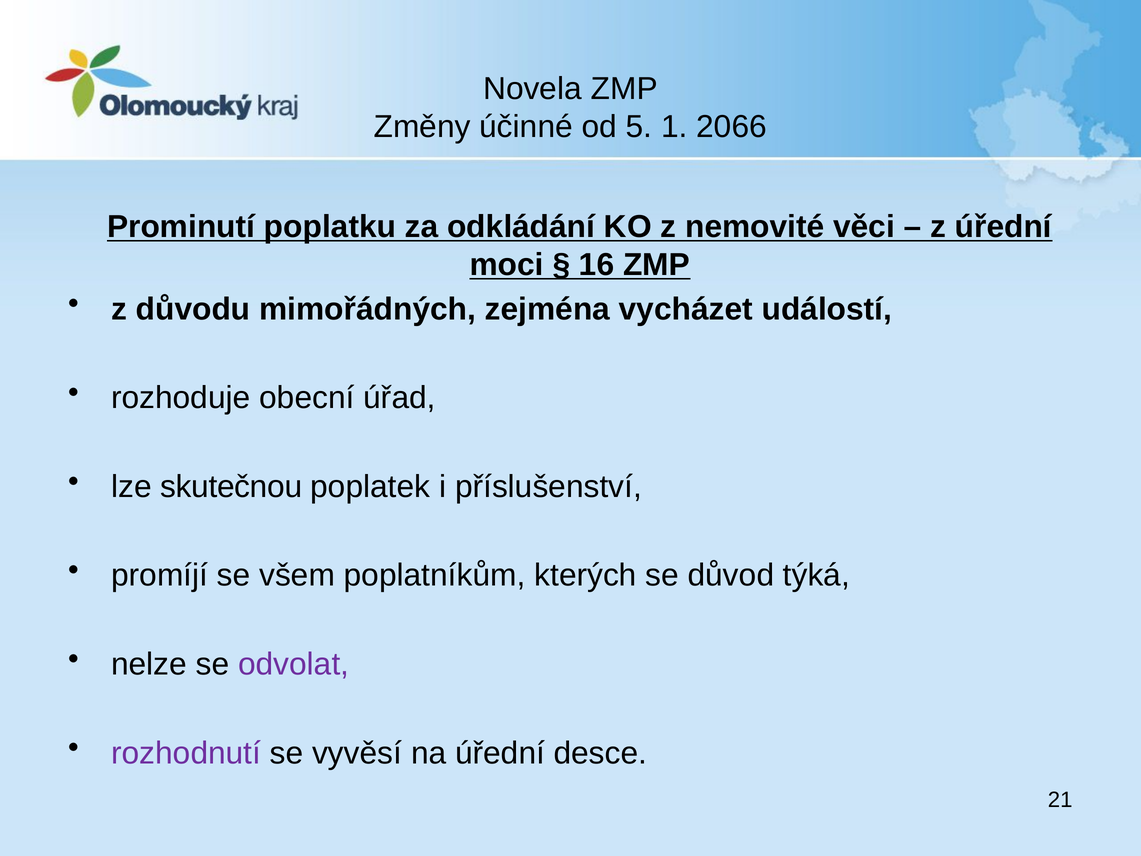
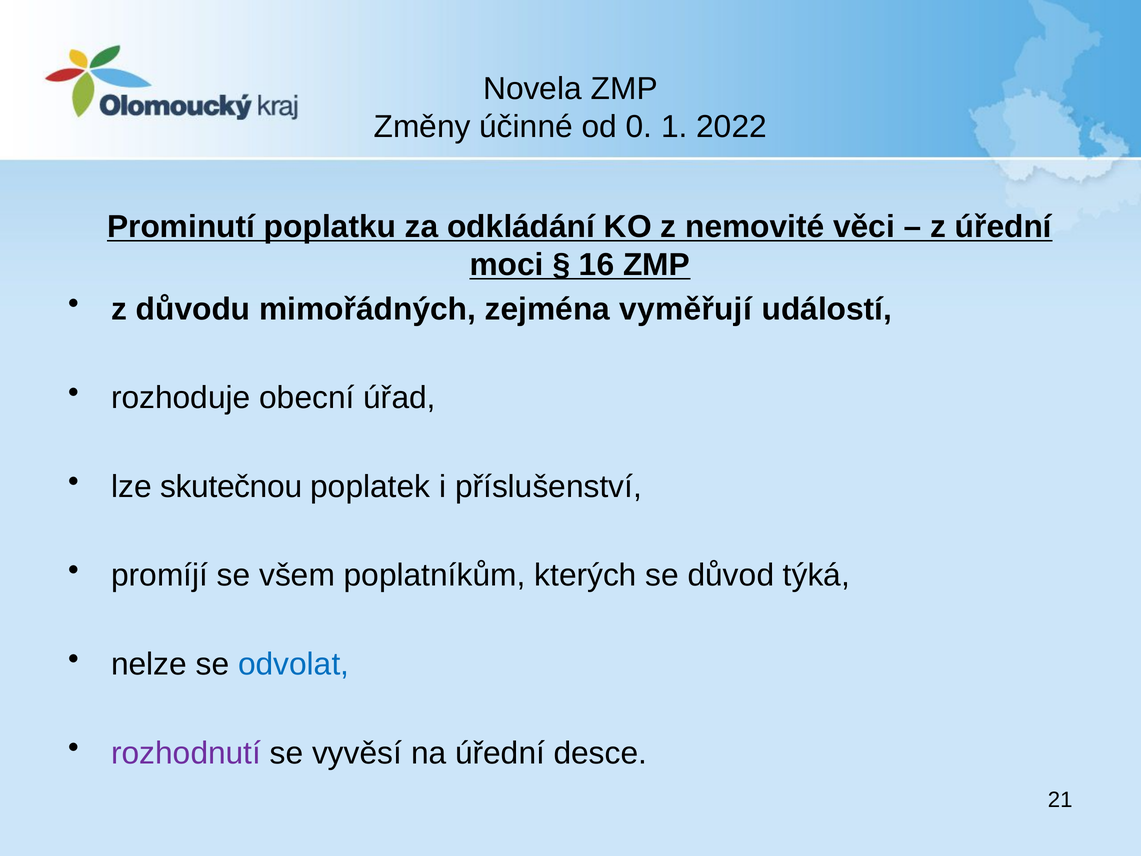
5: 5 -> 0
2066: 2066 -> 2022
vycházet: vycházet -> vyměřují
odvolat colour: purple -> blue
